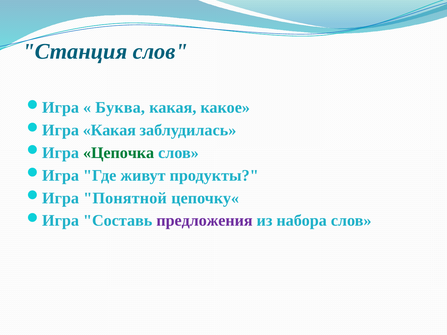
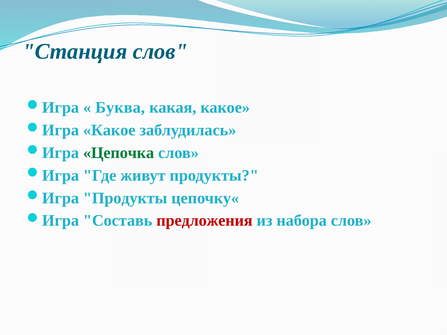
Какая at (109, 130): Какая -> Какое
Понятной at (125, 198): Понятной -> Продукты
предложения colour: purple -> red
